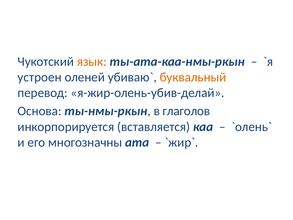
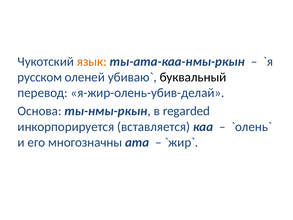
устроен: устроен -> русском
буквальный colour: orange -> black
глаголов: глаголов -> regarded
